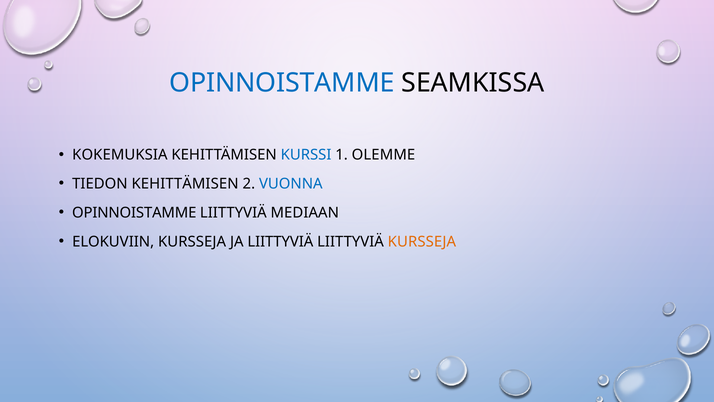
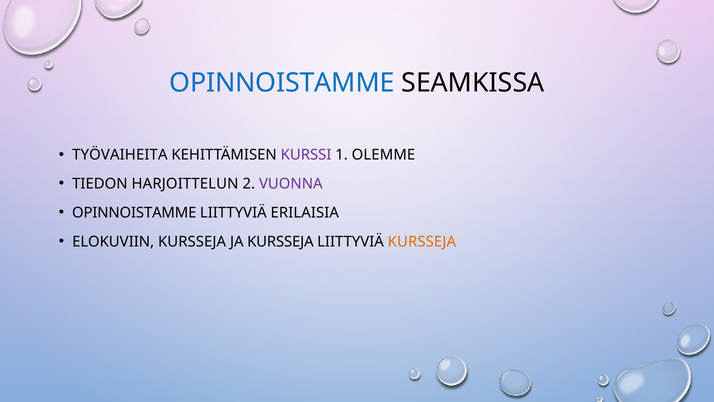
KOKEMUKSIA: KOKEMUKSIA -> TYÖVAIHEITA
KURSSI colour: blue -> purple
TIEDON KEHITTÄMISEN: KEHITTÄMISEN -> HARJOITTELUN
VUONNA colour: blue -> purple
MEDIAAN: MEDIAAN -> ERILAISIA
JA LIITTYVIÄ: LIITTYVIÄ -> KURSSEJA
